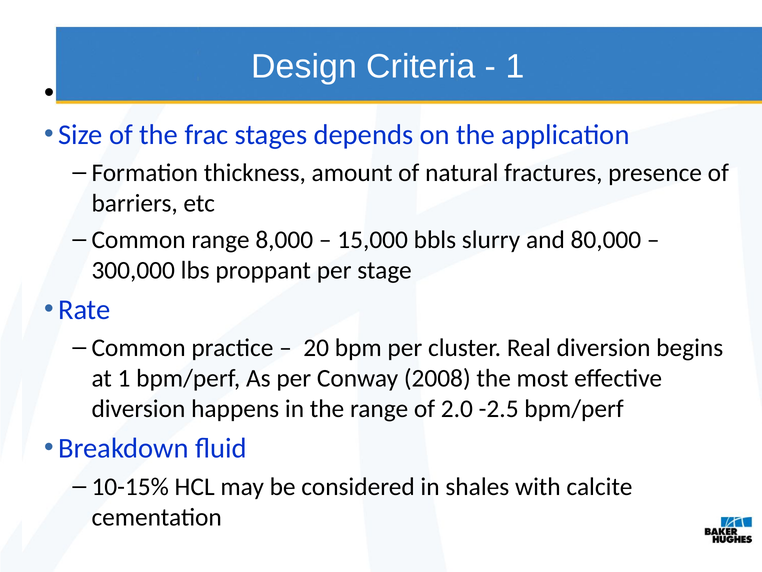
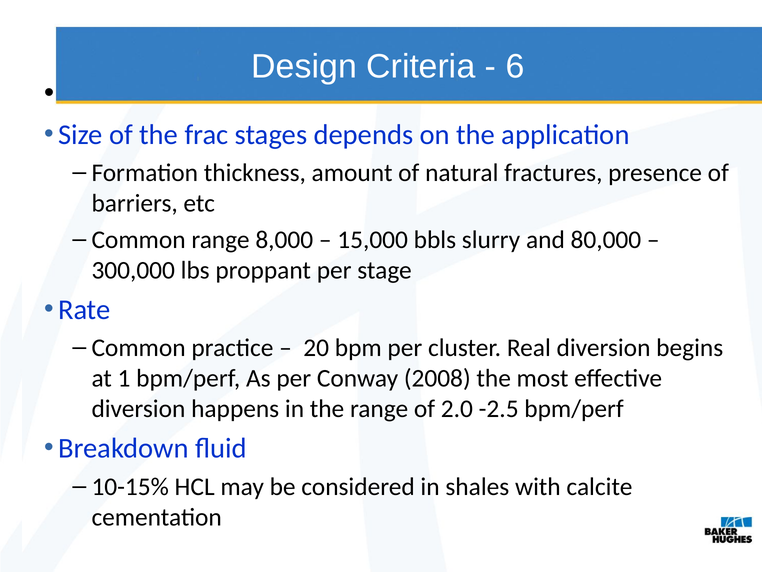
1 at (515, 67): 1 -> 6
